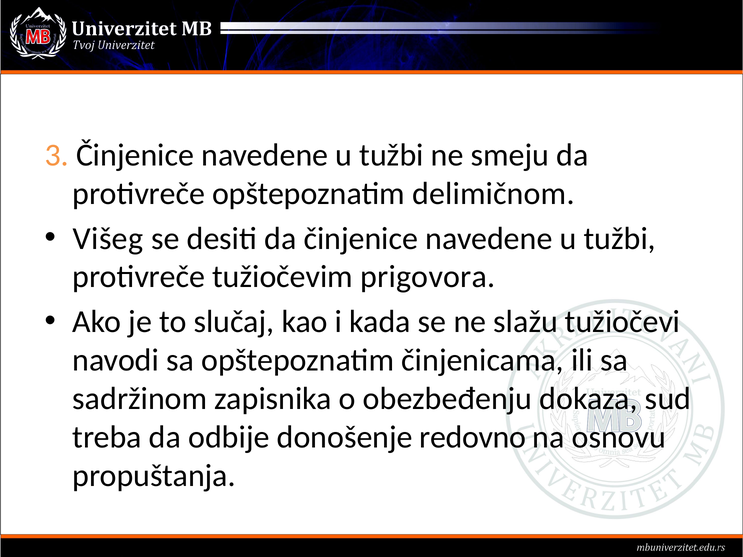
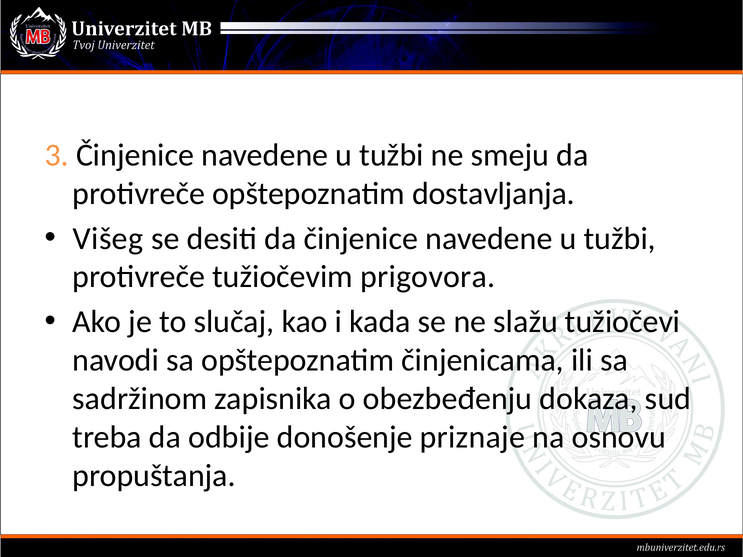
delimičnom: delimičnom -> dostavljanja
redovno: redovno -> priznaje
